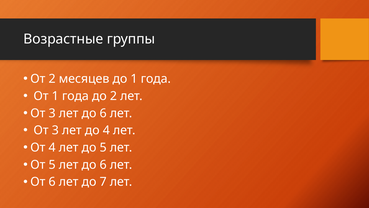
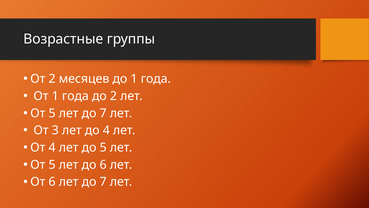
3 at (52, 113): 3 -> 5
6 at (103, 113): 6 -> 7
